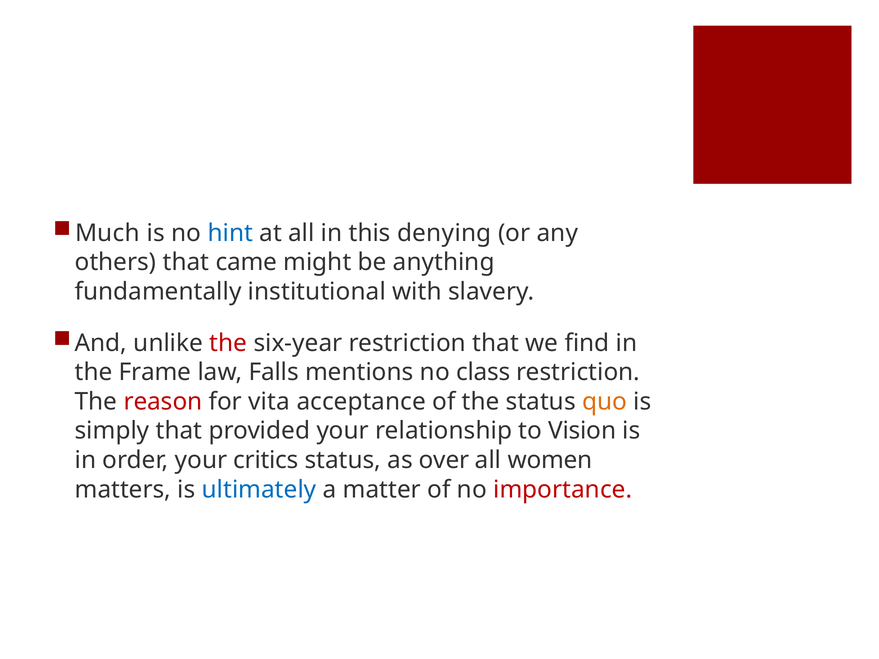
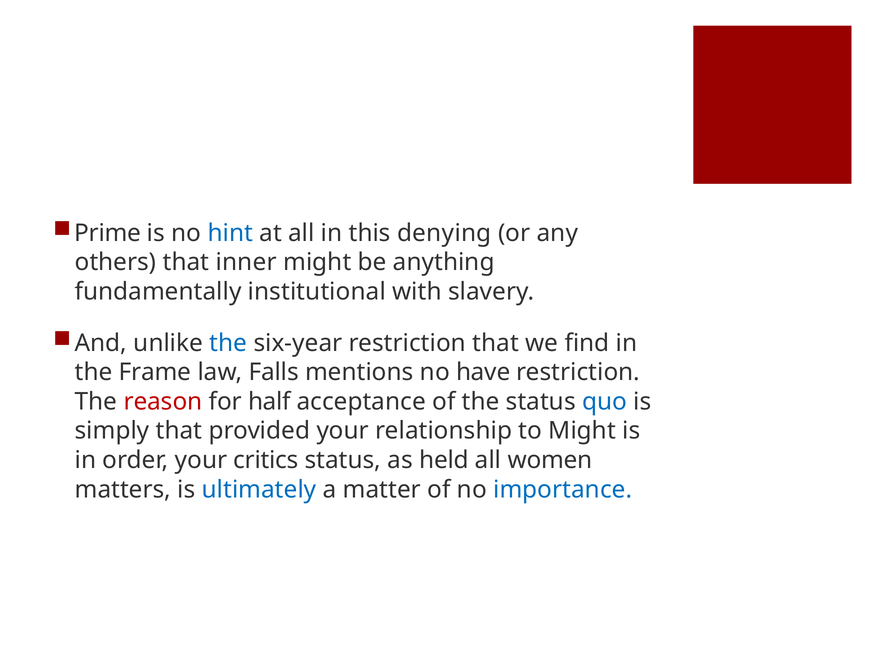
Much: Much -> Prime
came: came -> inner
the at (228, 343) colour: red -> blue
class: class -> have
vita: vita -> half
quo colour: orange -> blue
to Vision: Vision -> Might
over: over -> held
importance colour: red -> blue
